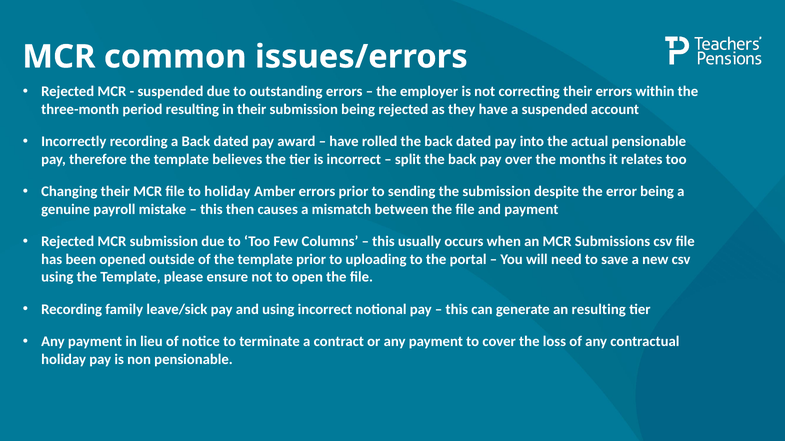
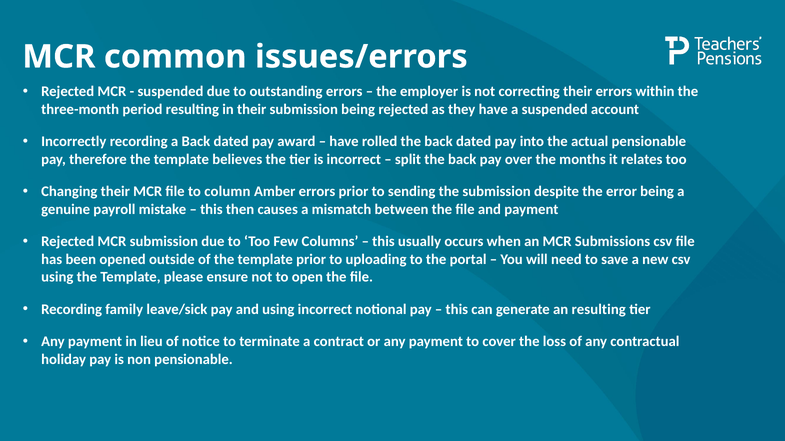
to holiday: holiday -> column
